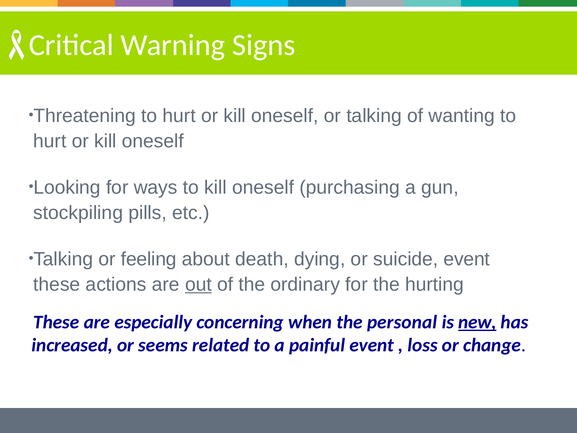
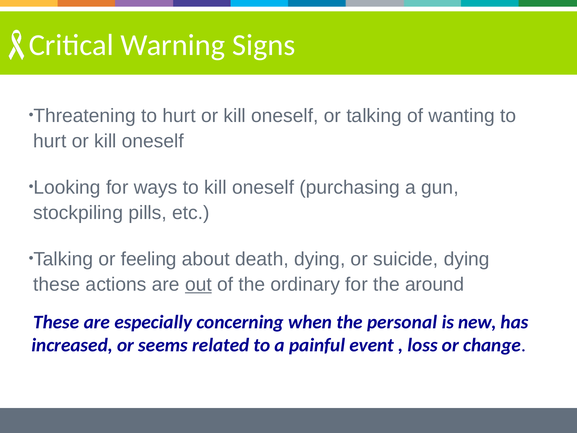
suicide event: event -> dying
hurting: hurting -> around
new underline: present -> none
